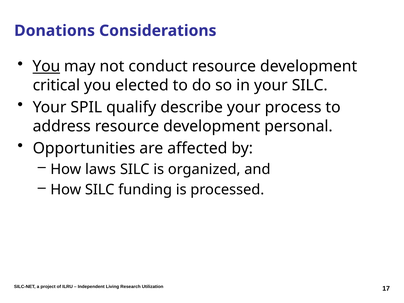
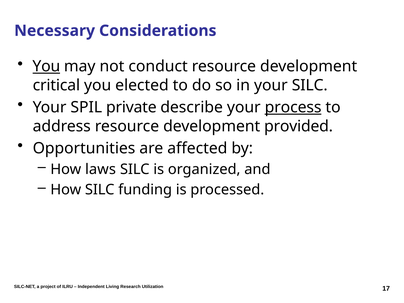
Donations: Donations -> Necessary
qualify: qualify -> private
process underline: none -> present
personal: personal -> provided
